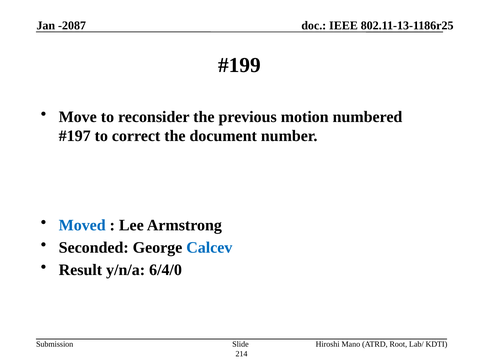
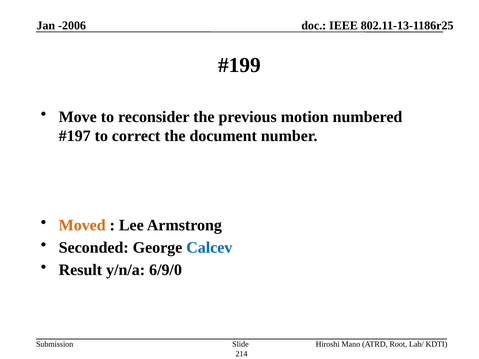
-2087: -2087 -> -2006
Moved colour: blue -> orange
6/4/0: 6/4/0 -> 6/9/0
